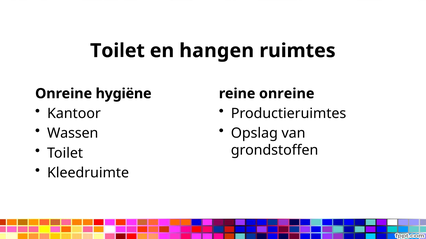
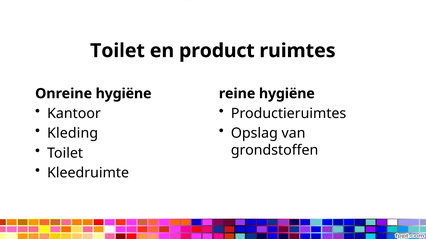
hangen: hangen -> product
reine onreine: onreine -> hygiëne
Wassen: Wassen -> Kleding
